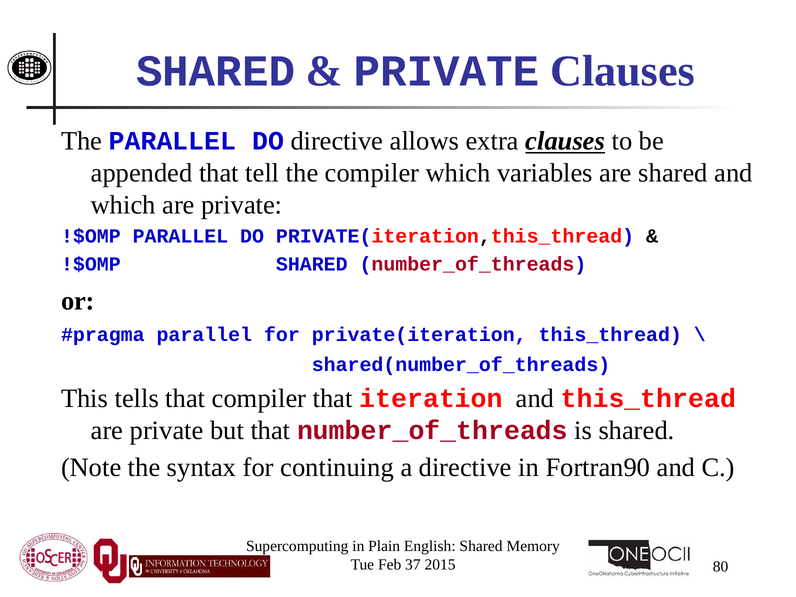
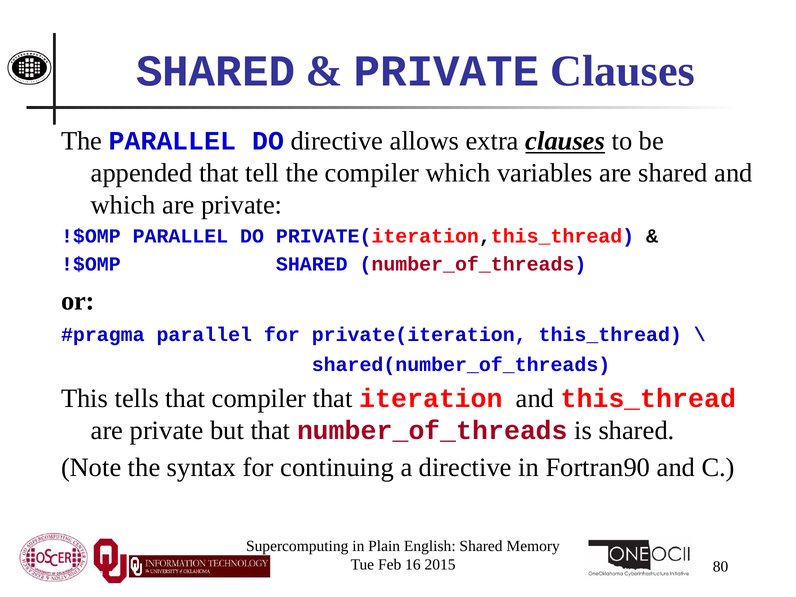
37: 37 -> 16
